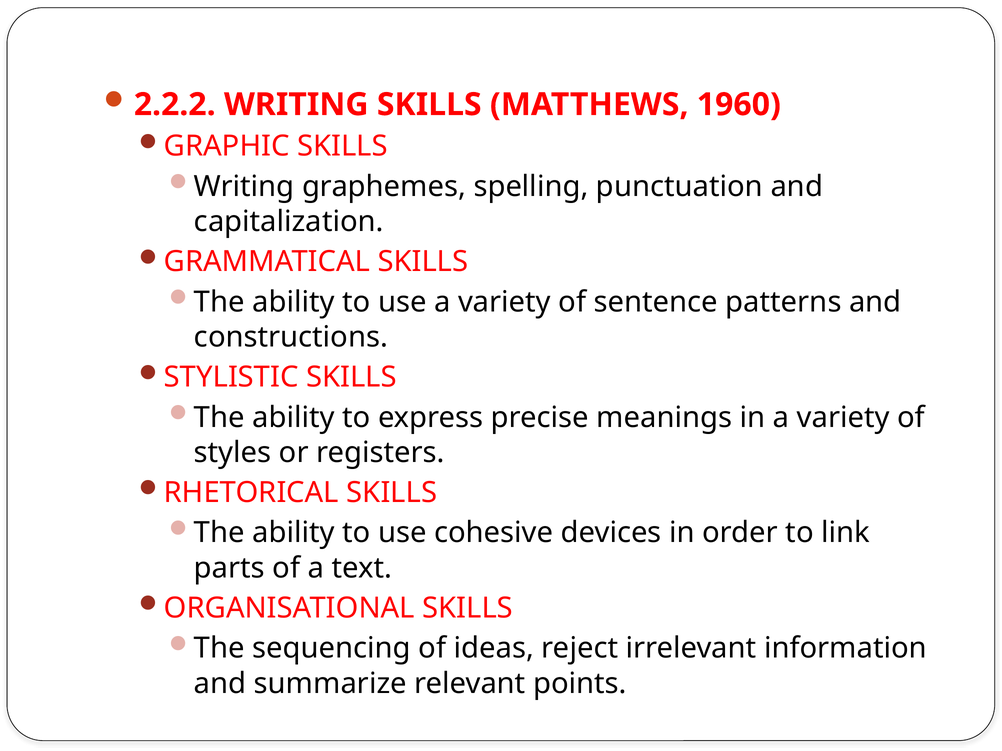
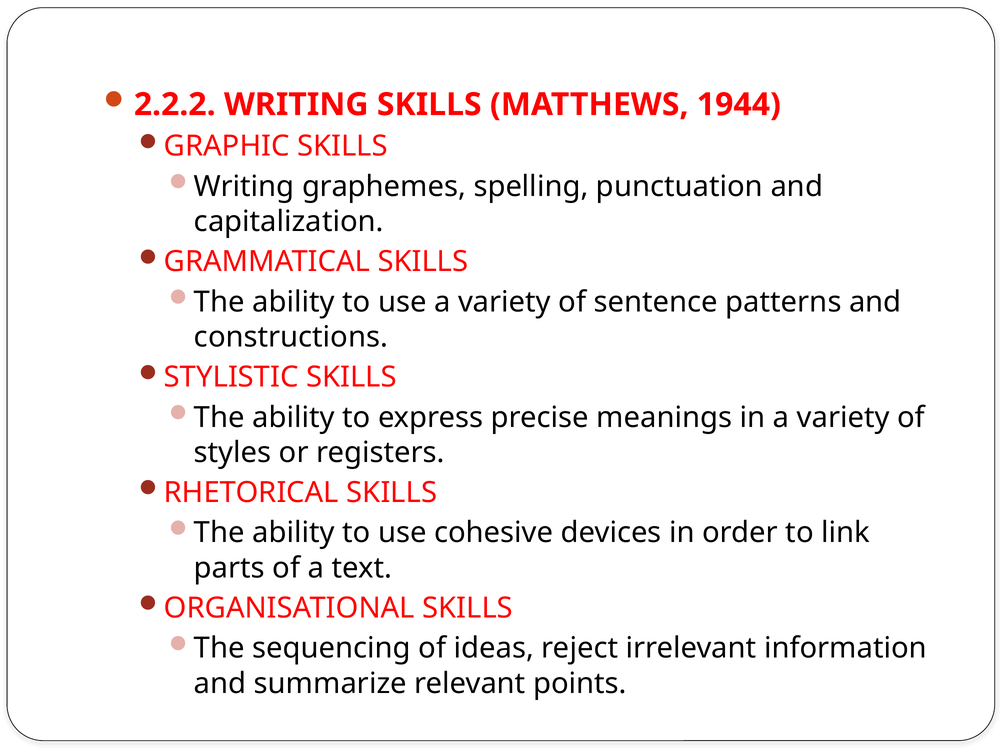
1960: 1960 -> 1944
